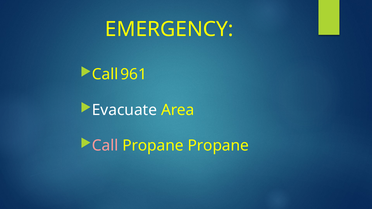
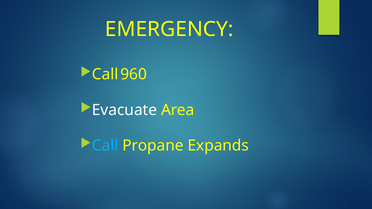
961: 961 -> 960
Call at (105, 146) colour: pink -> light blue
Propane Propane: Propane -> Expands
